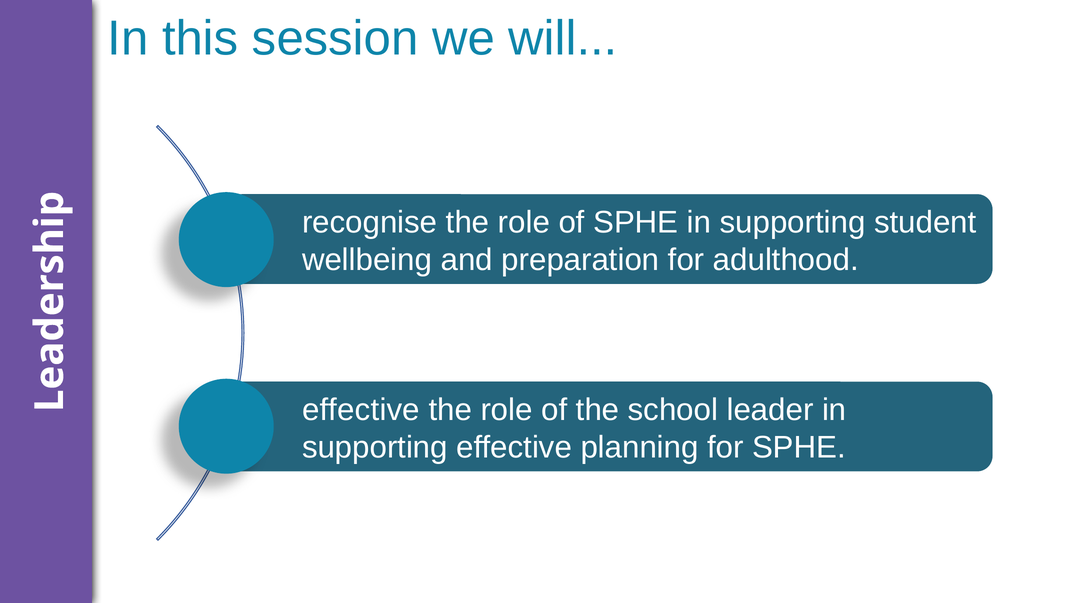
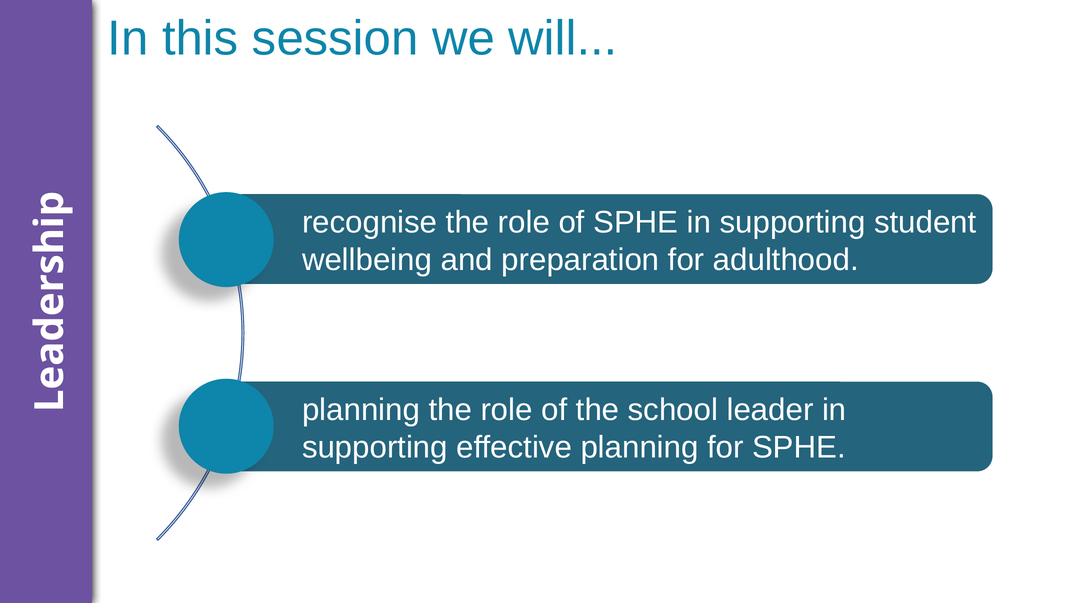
effective at (361, 410): effective -> planning
